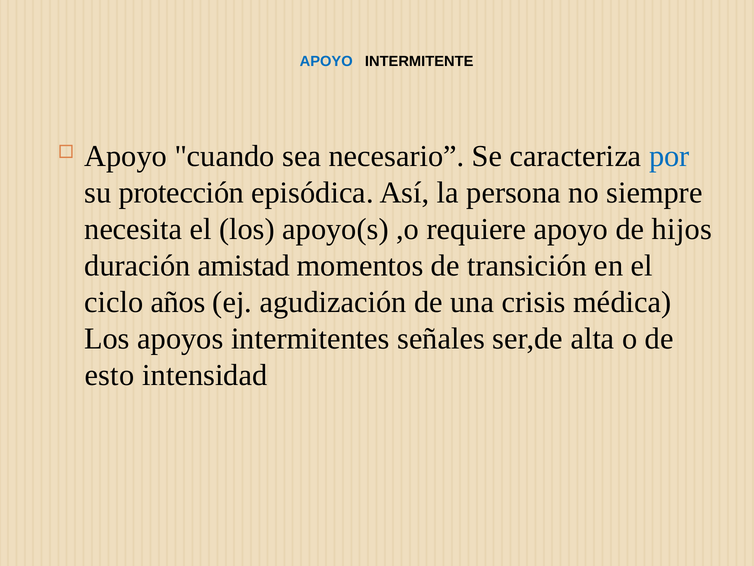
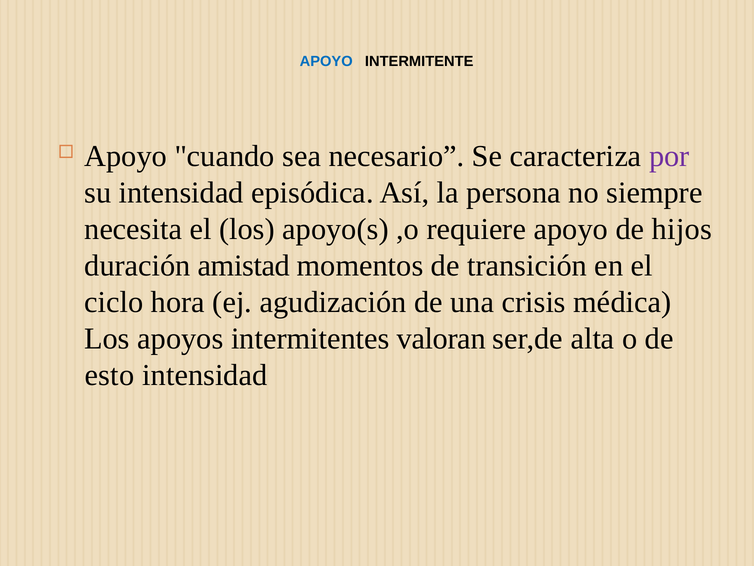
por colour: blue -> purple
su protección: protección -> intensidad
años: años -> hora
señales: señales -> valoran
